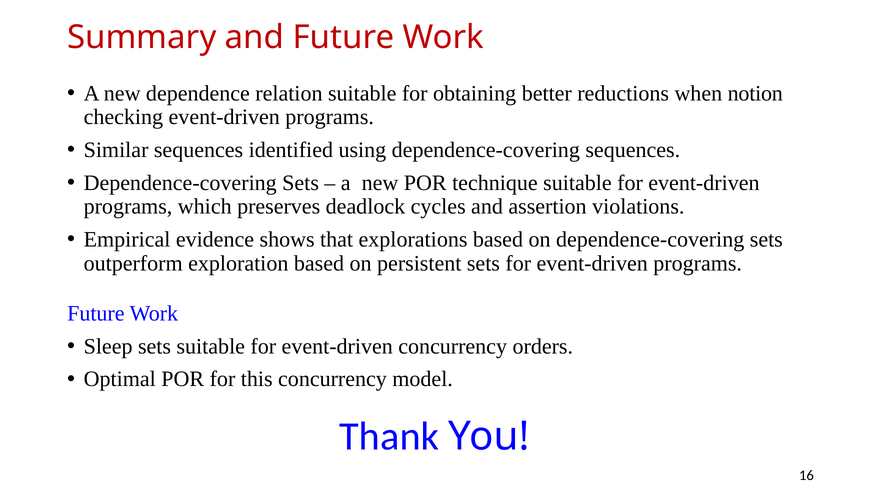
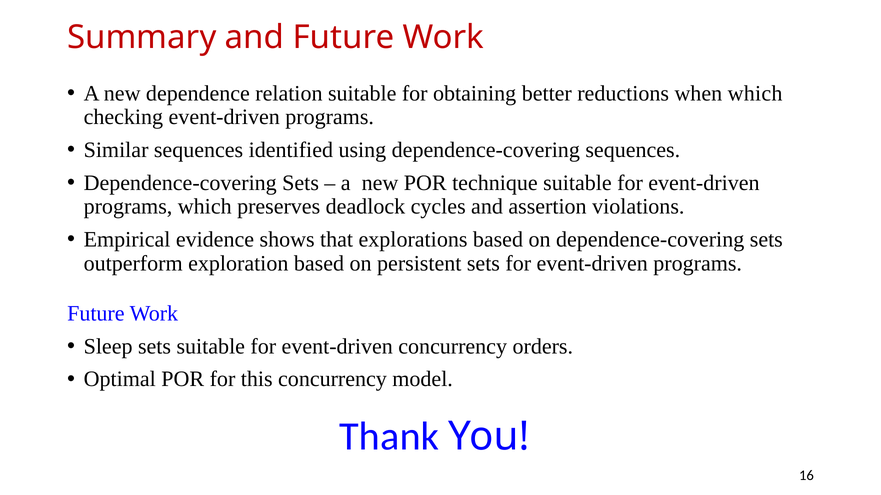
when notion: notion -> which
